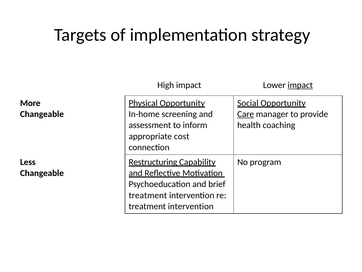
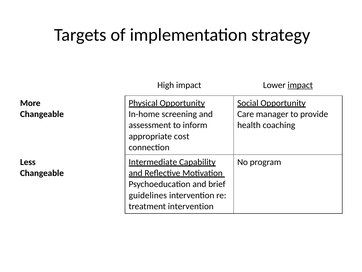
Care underline: present -> none
Restructuring: Restructuring -> Intermediate
treatment at (148, 195): treatment -> guidelines
